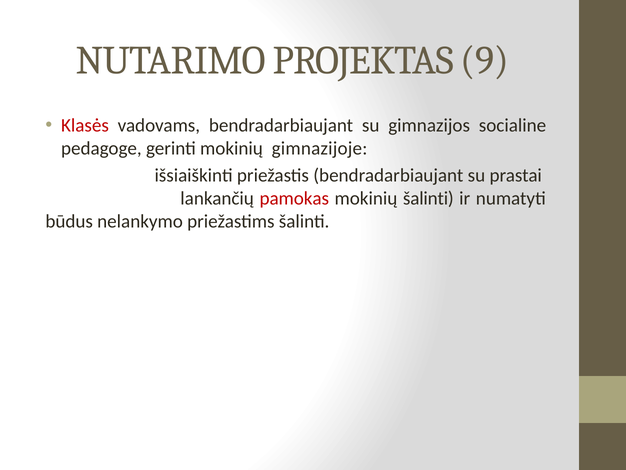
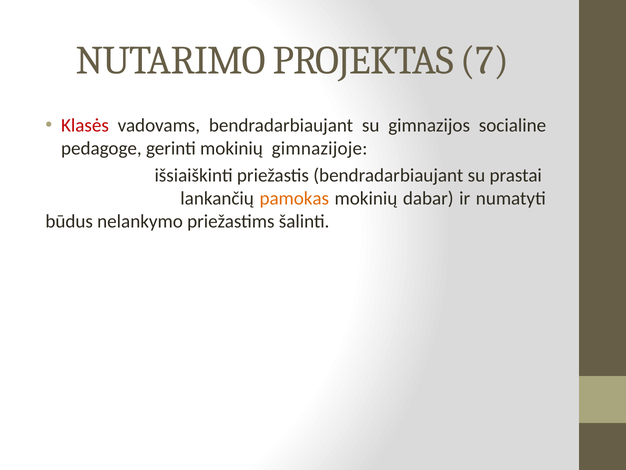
9: 9 -> 7
pamokas colour: red -> orange
mokinių šalinti: šalinti -> dabar
